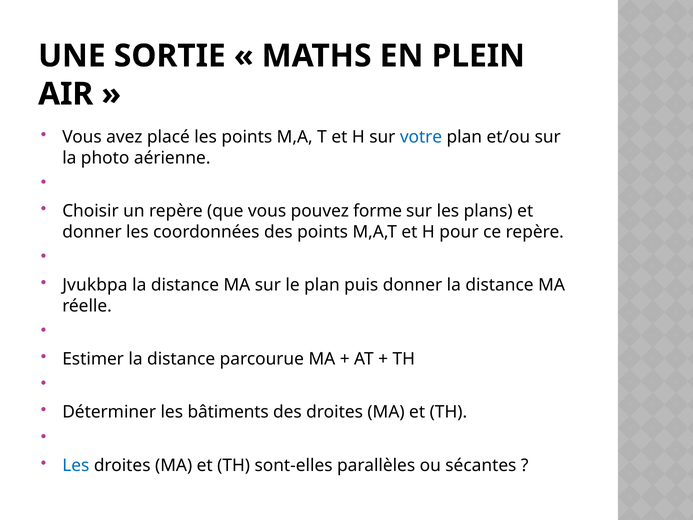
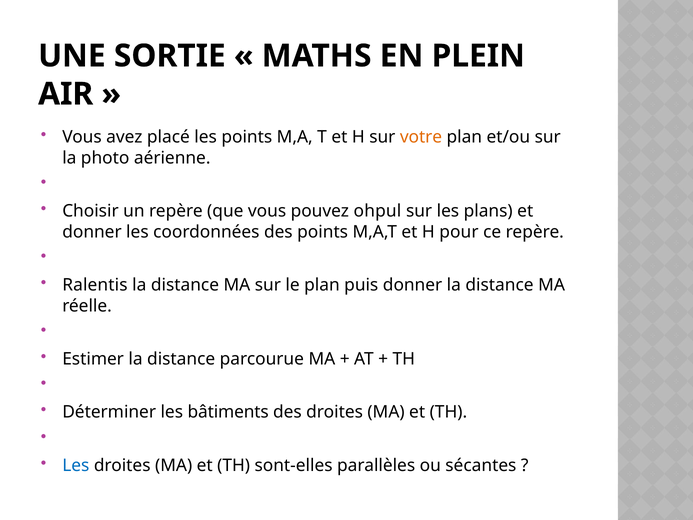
votre colour: blue -> orange
forme: forme -> ohpul
Jvukbpa: Jvukbpa -> Ralentis
